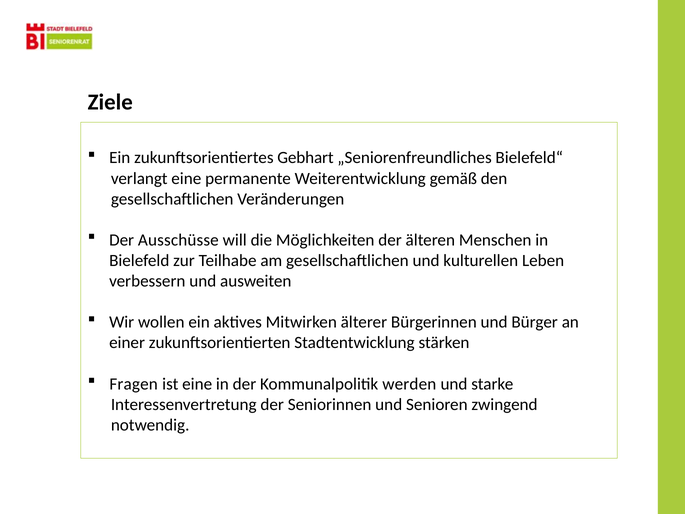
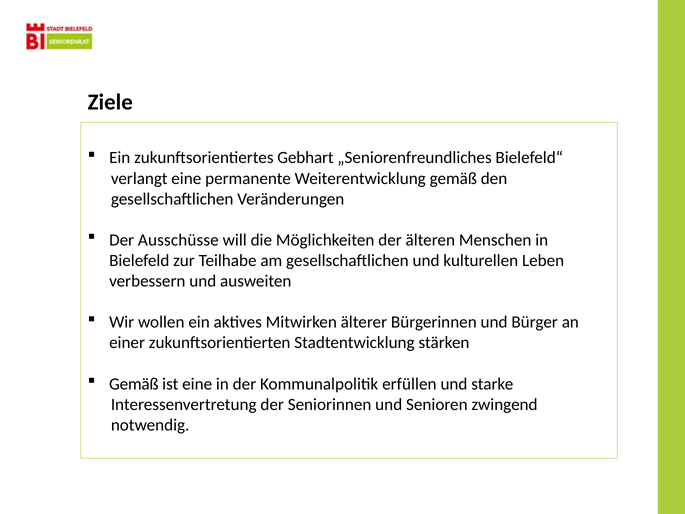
Fragen at (134, 384): Fragen -> Gemäß
werden: werden -> erfüllen
